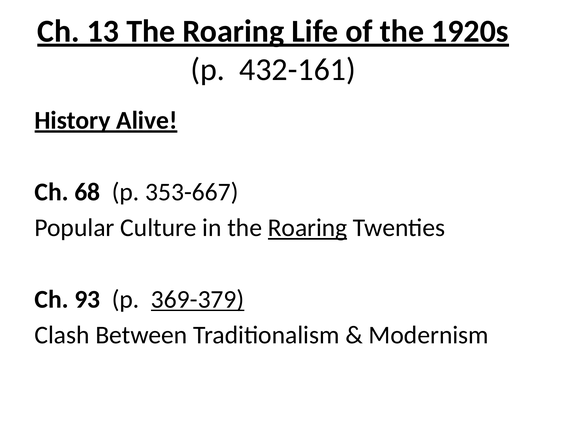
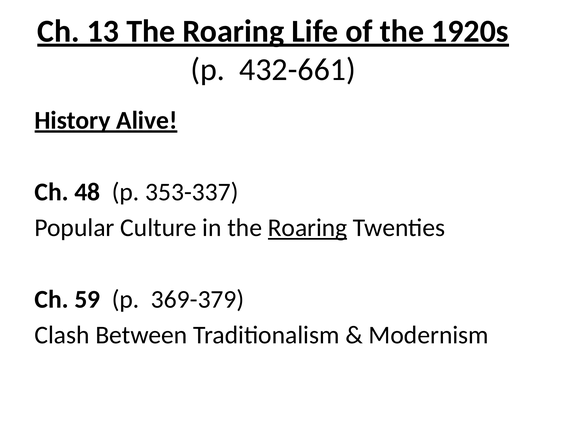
432-161: 432-161 -> 432-661
68: 68 -> 48
353-667: 353-667 -> 353-337
93: 93 -> 59
369-379 underline: present -> none
